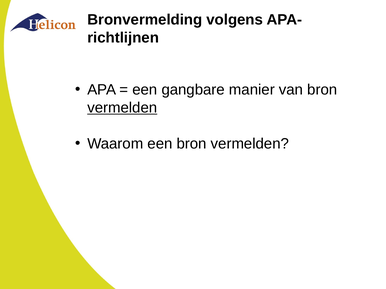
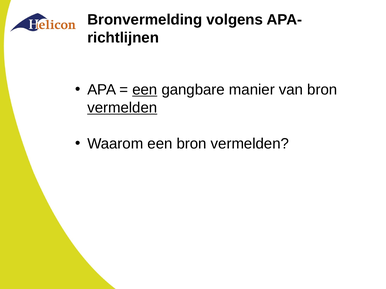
een at (145, 90) underline: none -> present
